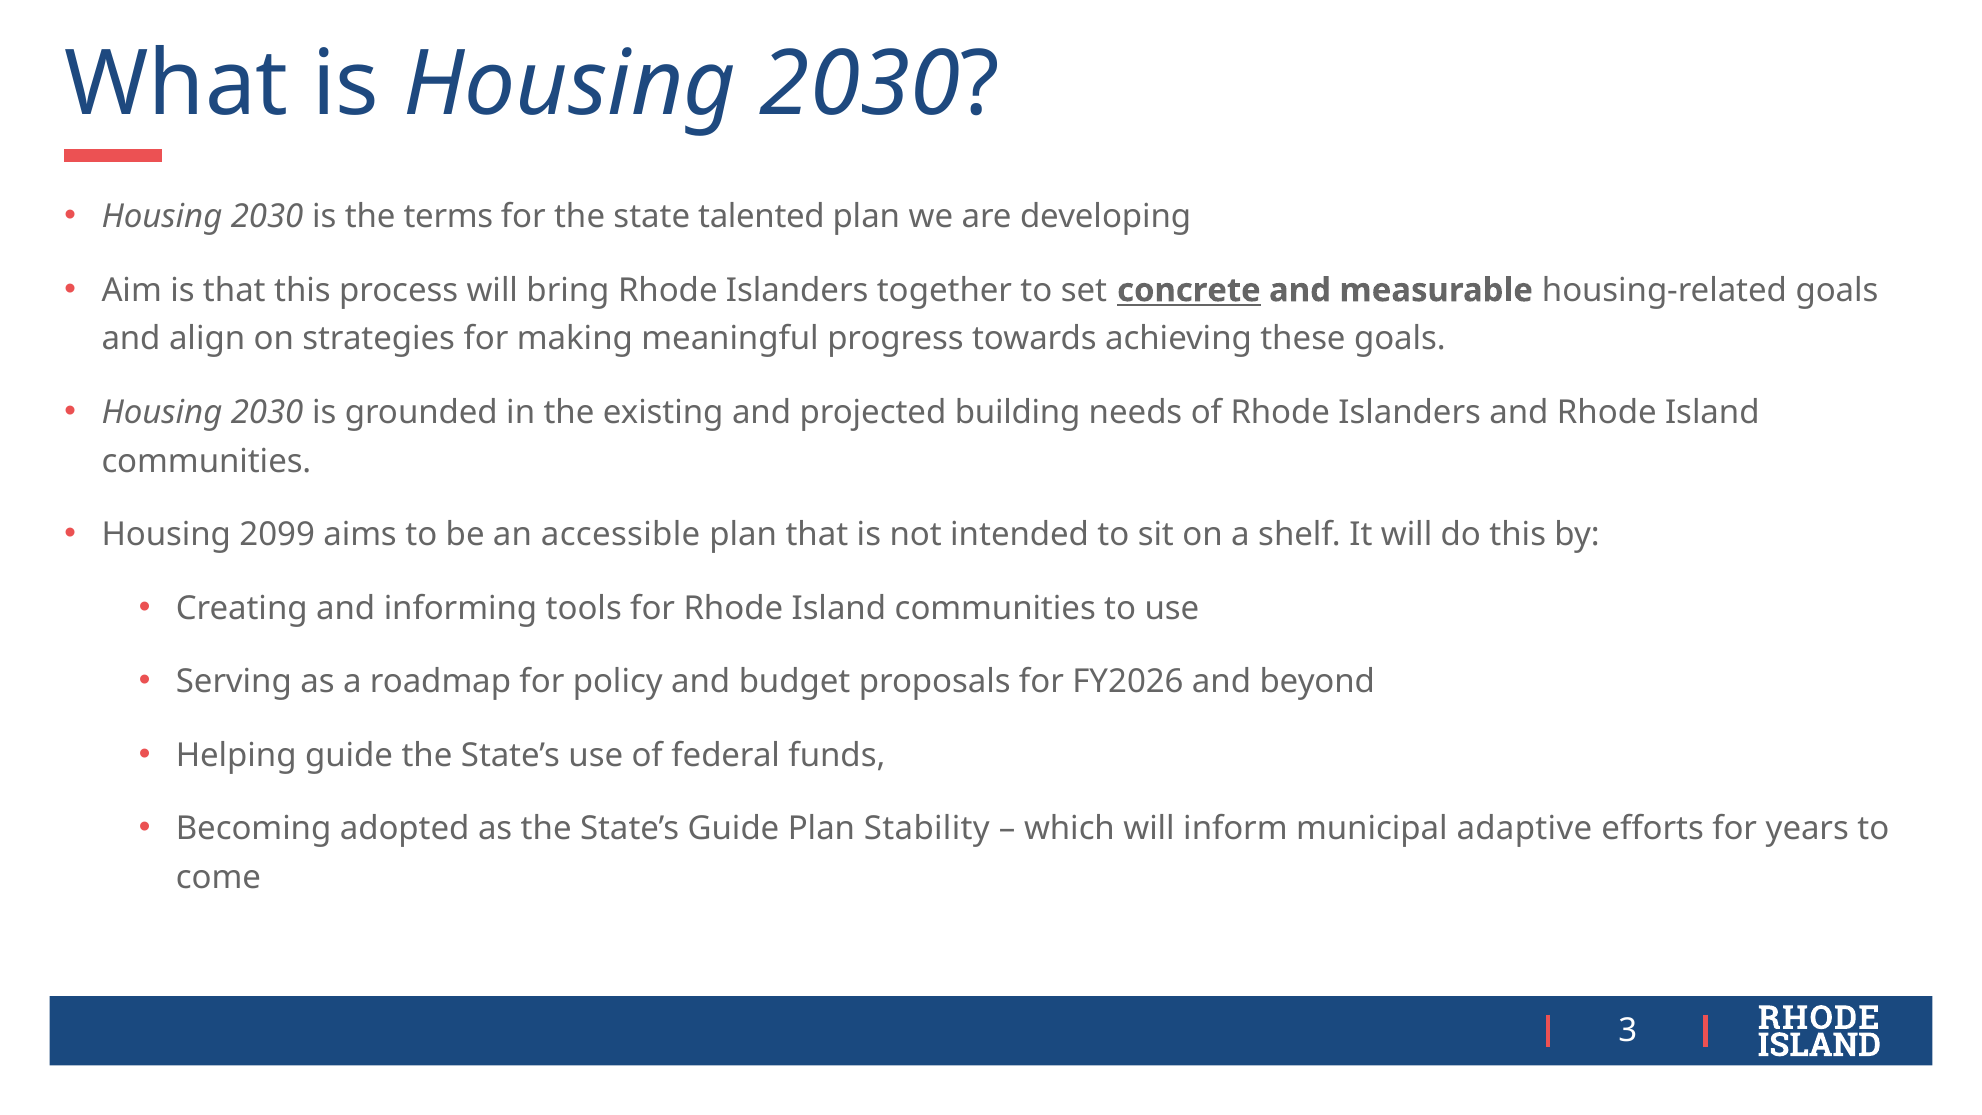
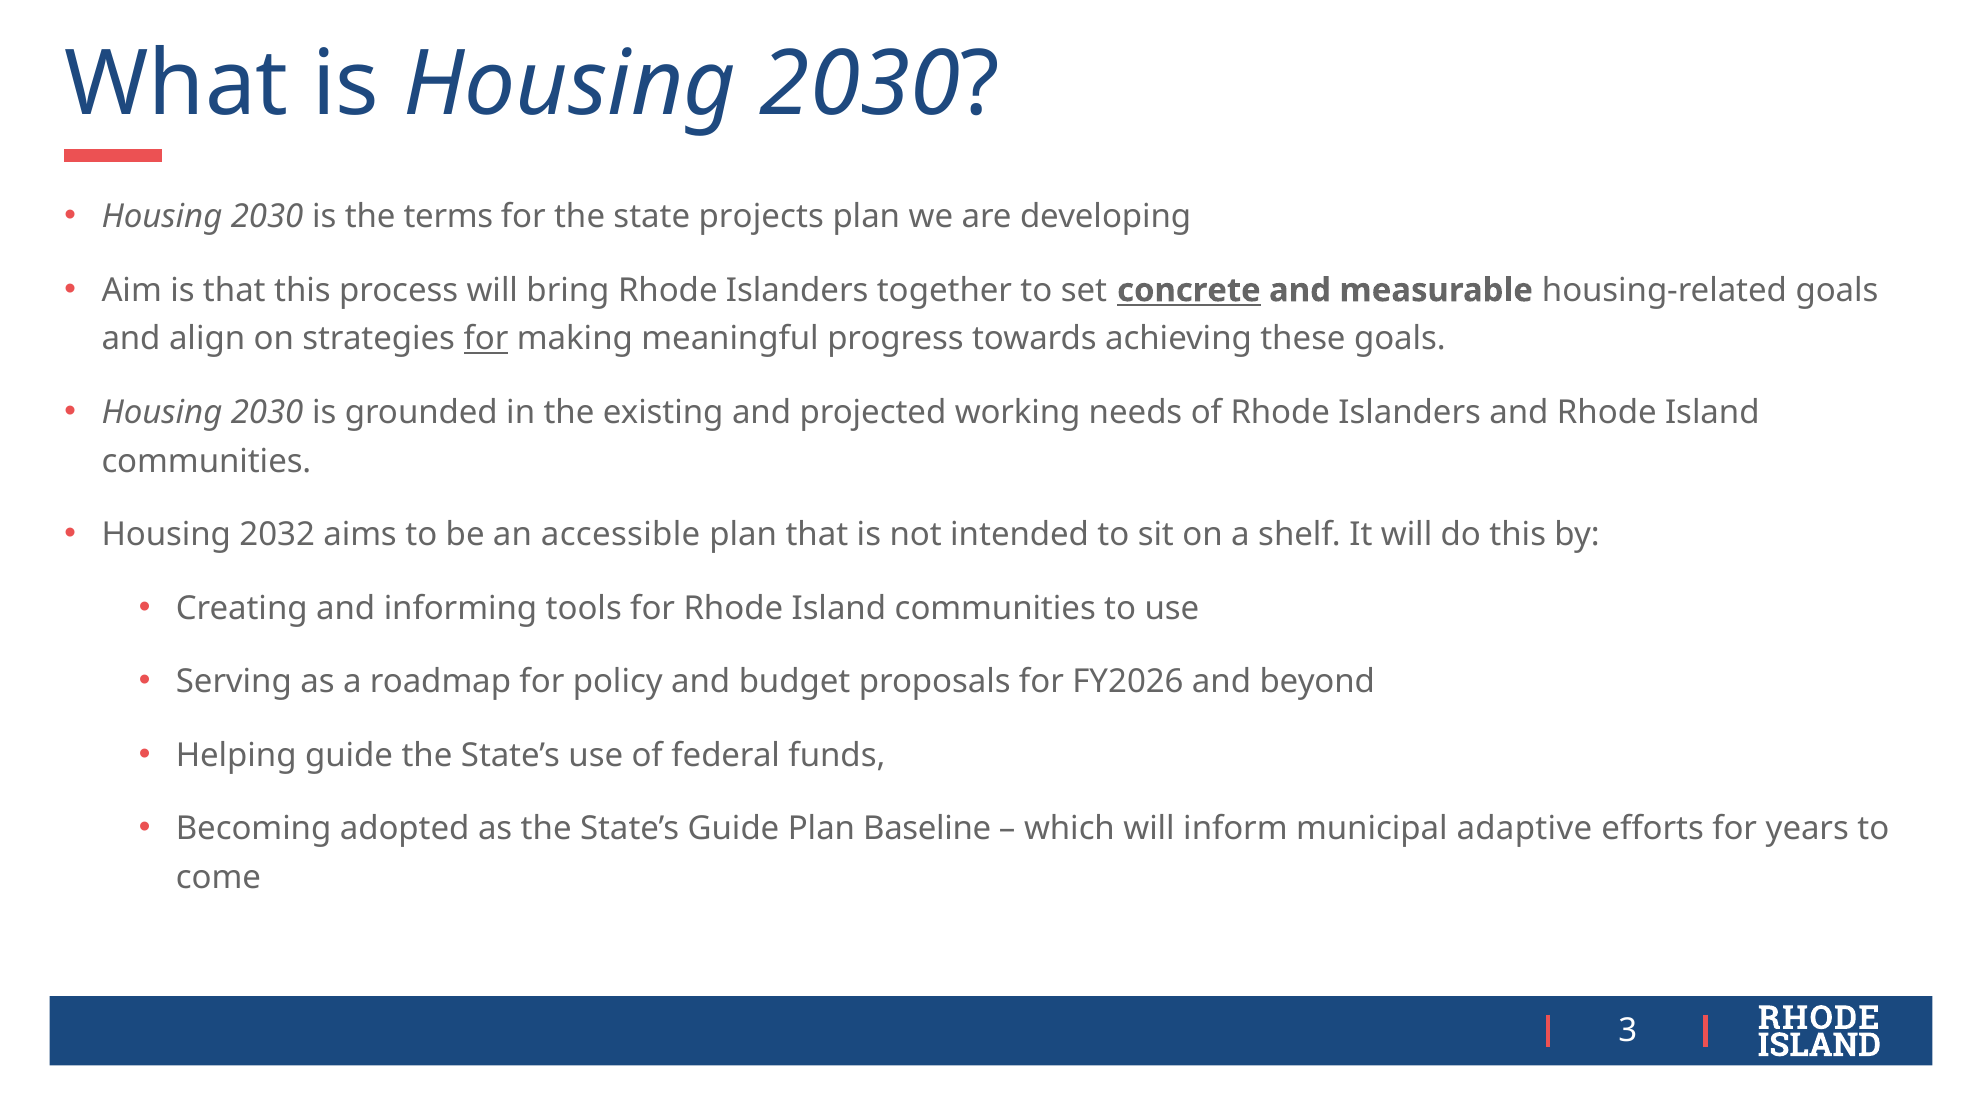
talented: talented -> projects
for at (486, 339) underline: none -> present
building: building -> working
2099: 2099 -> 2032
Stability: Stability -> Baseline
